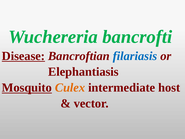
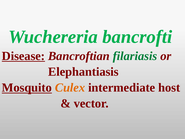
filariasis colour: blue -> green
